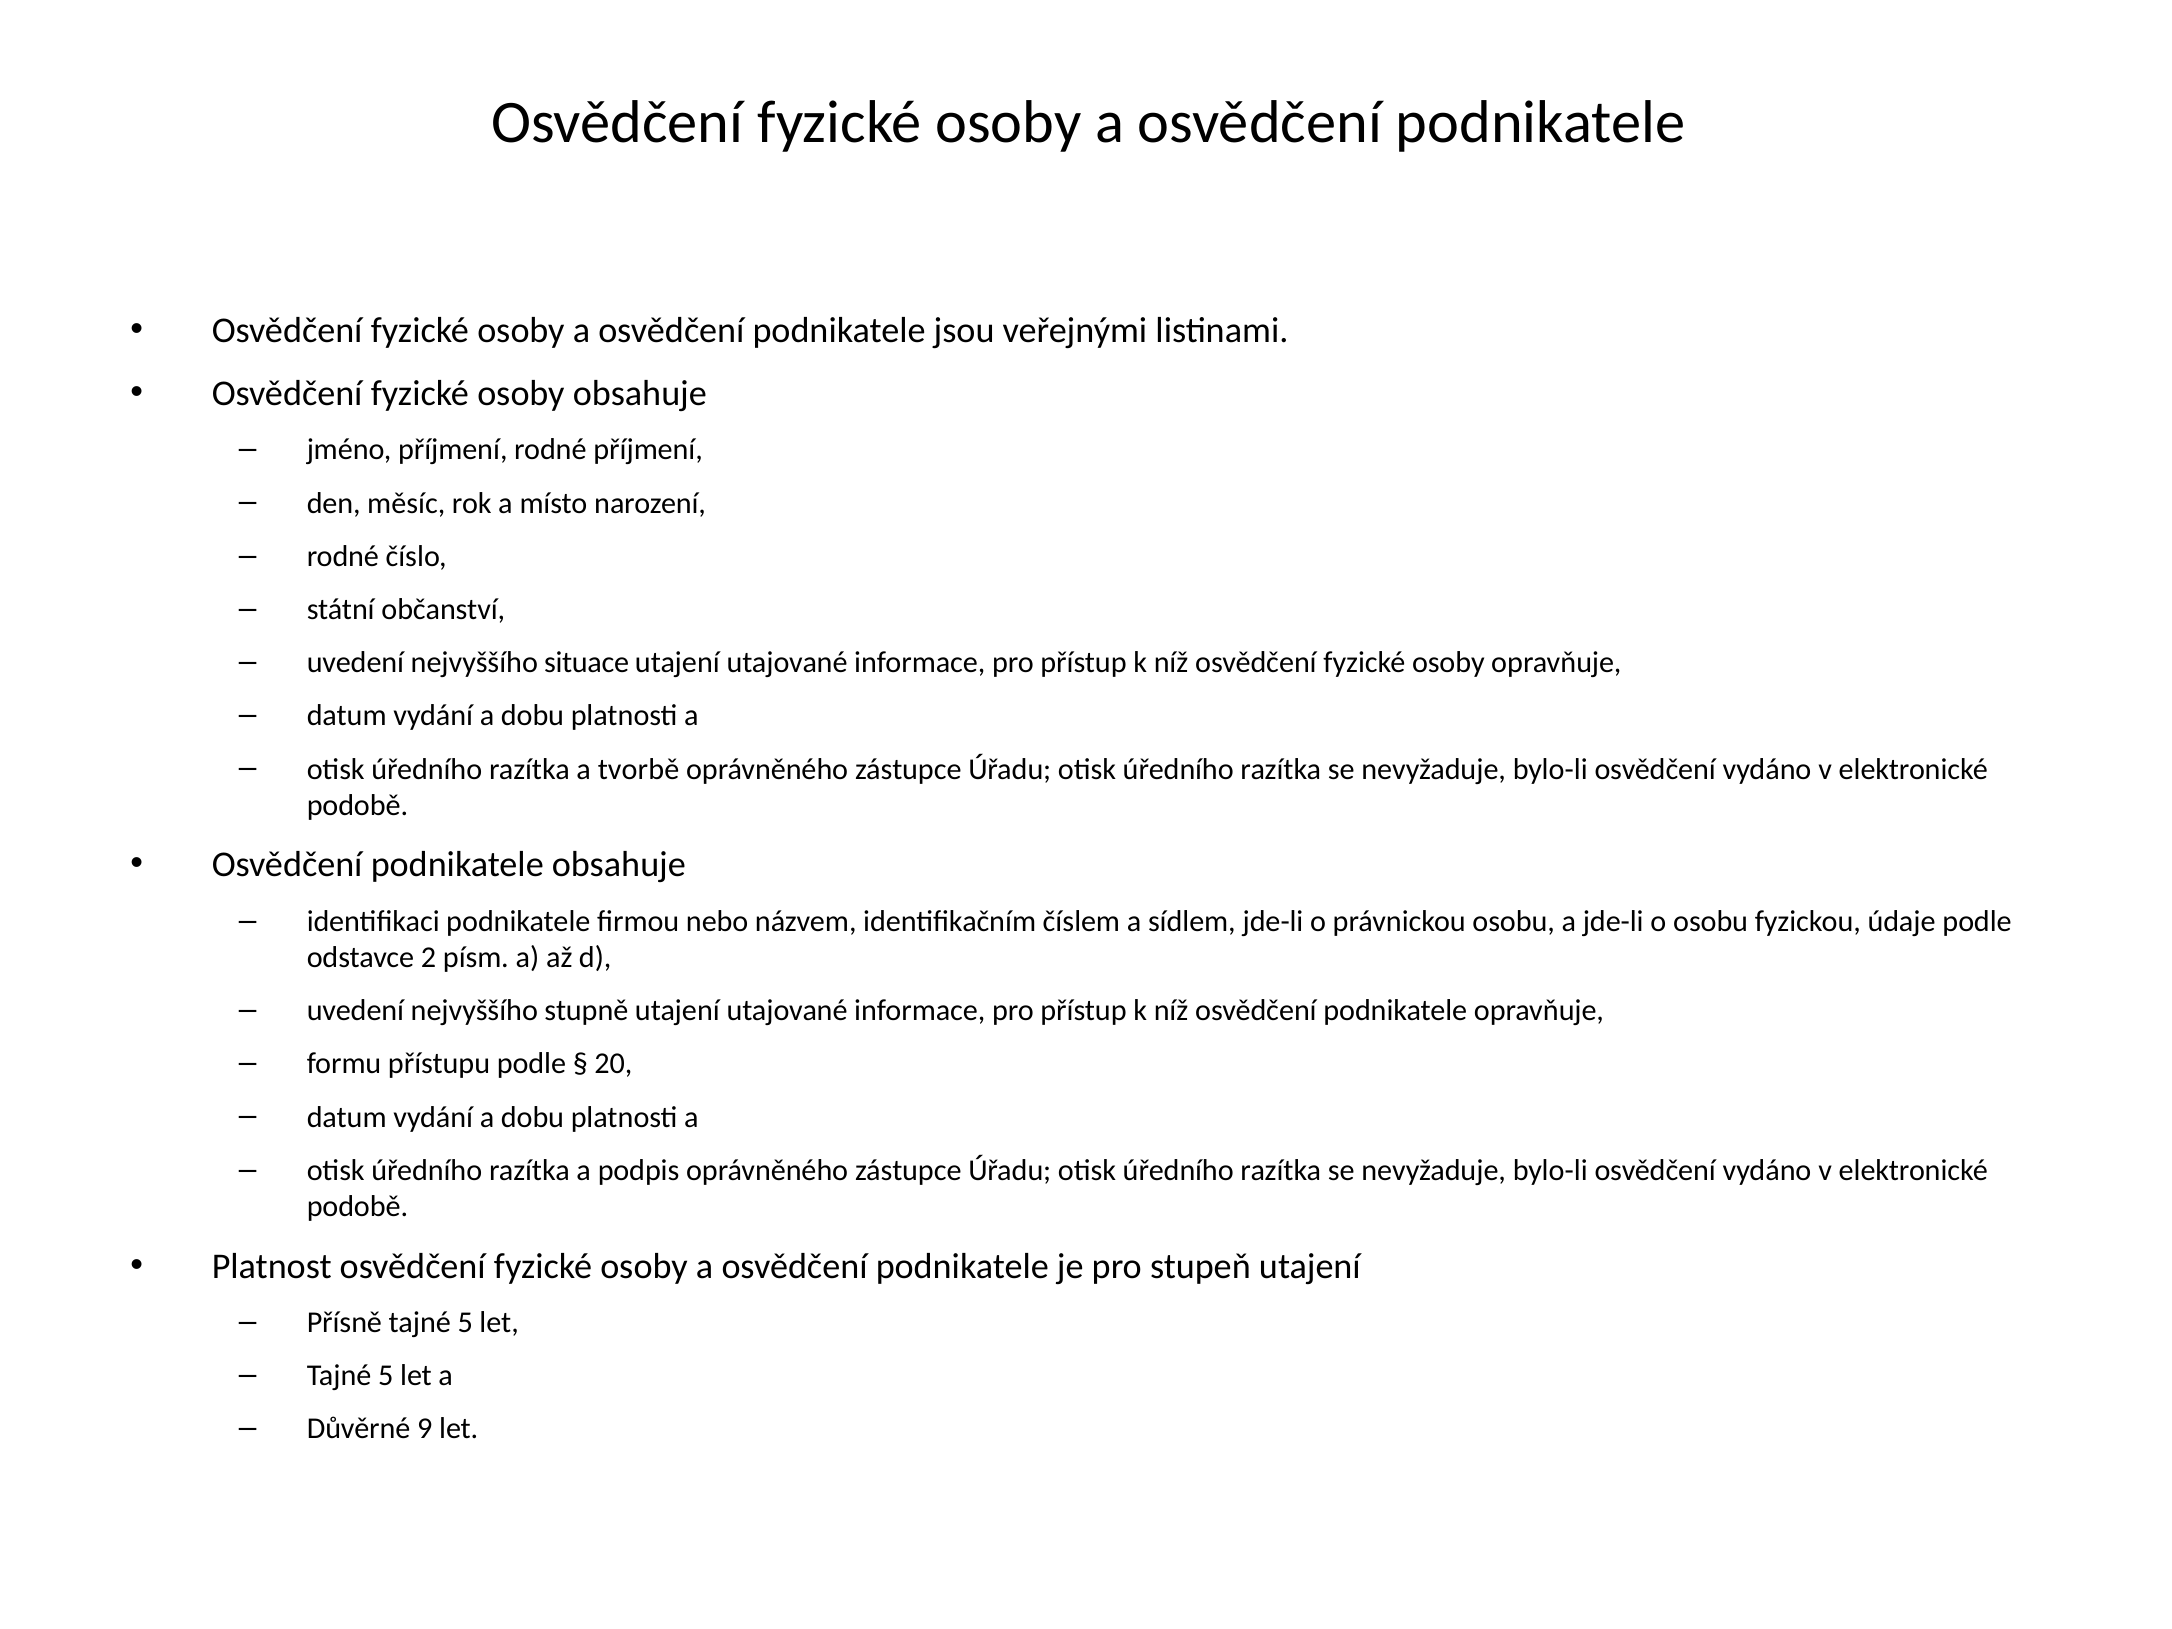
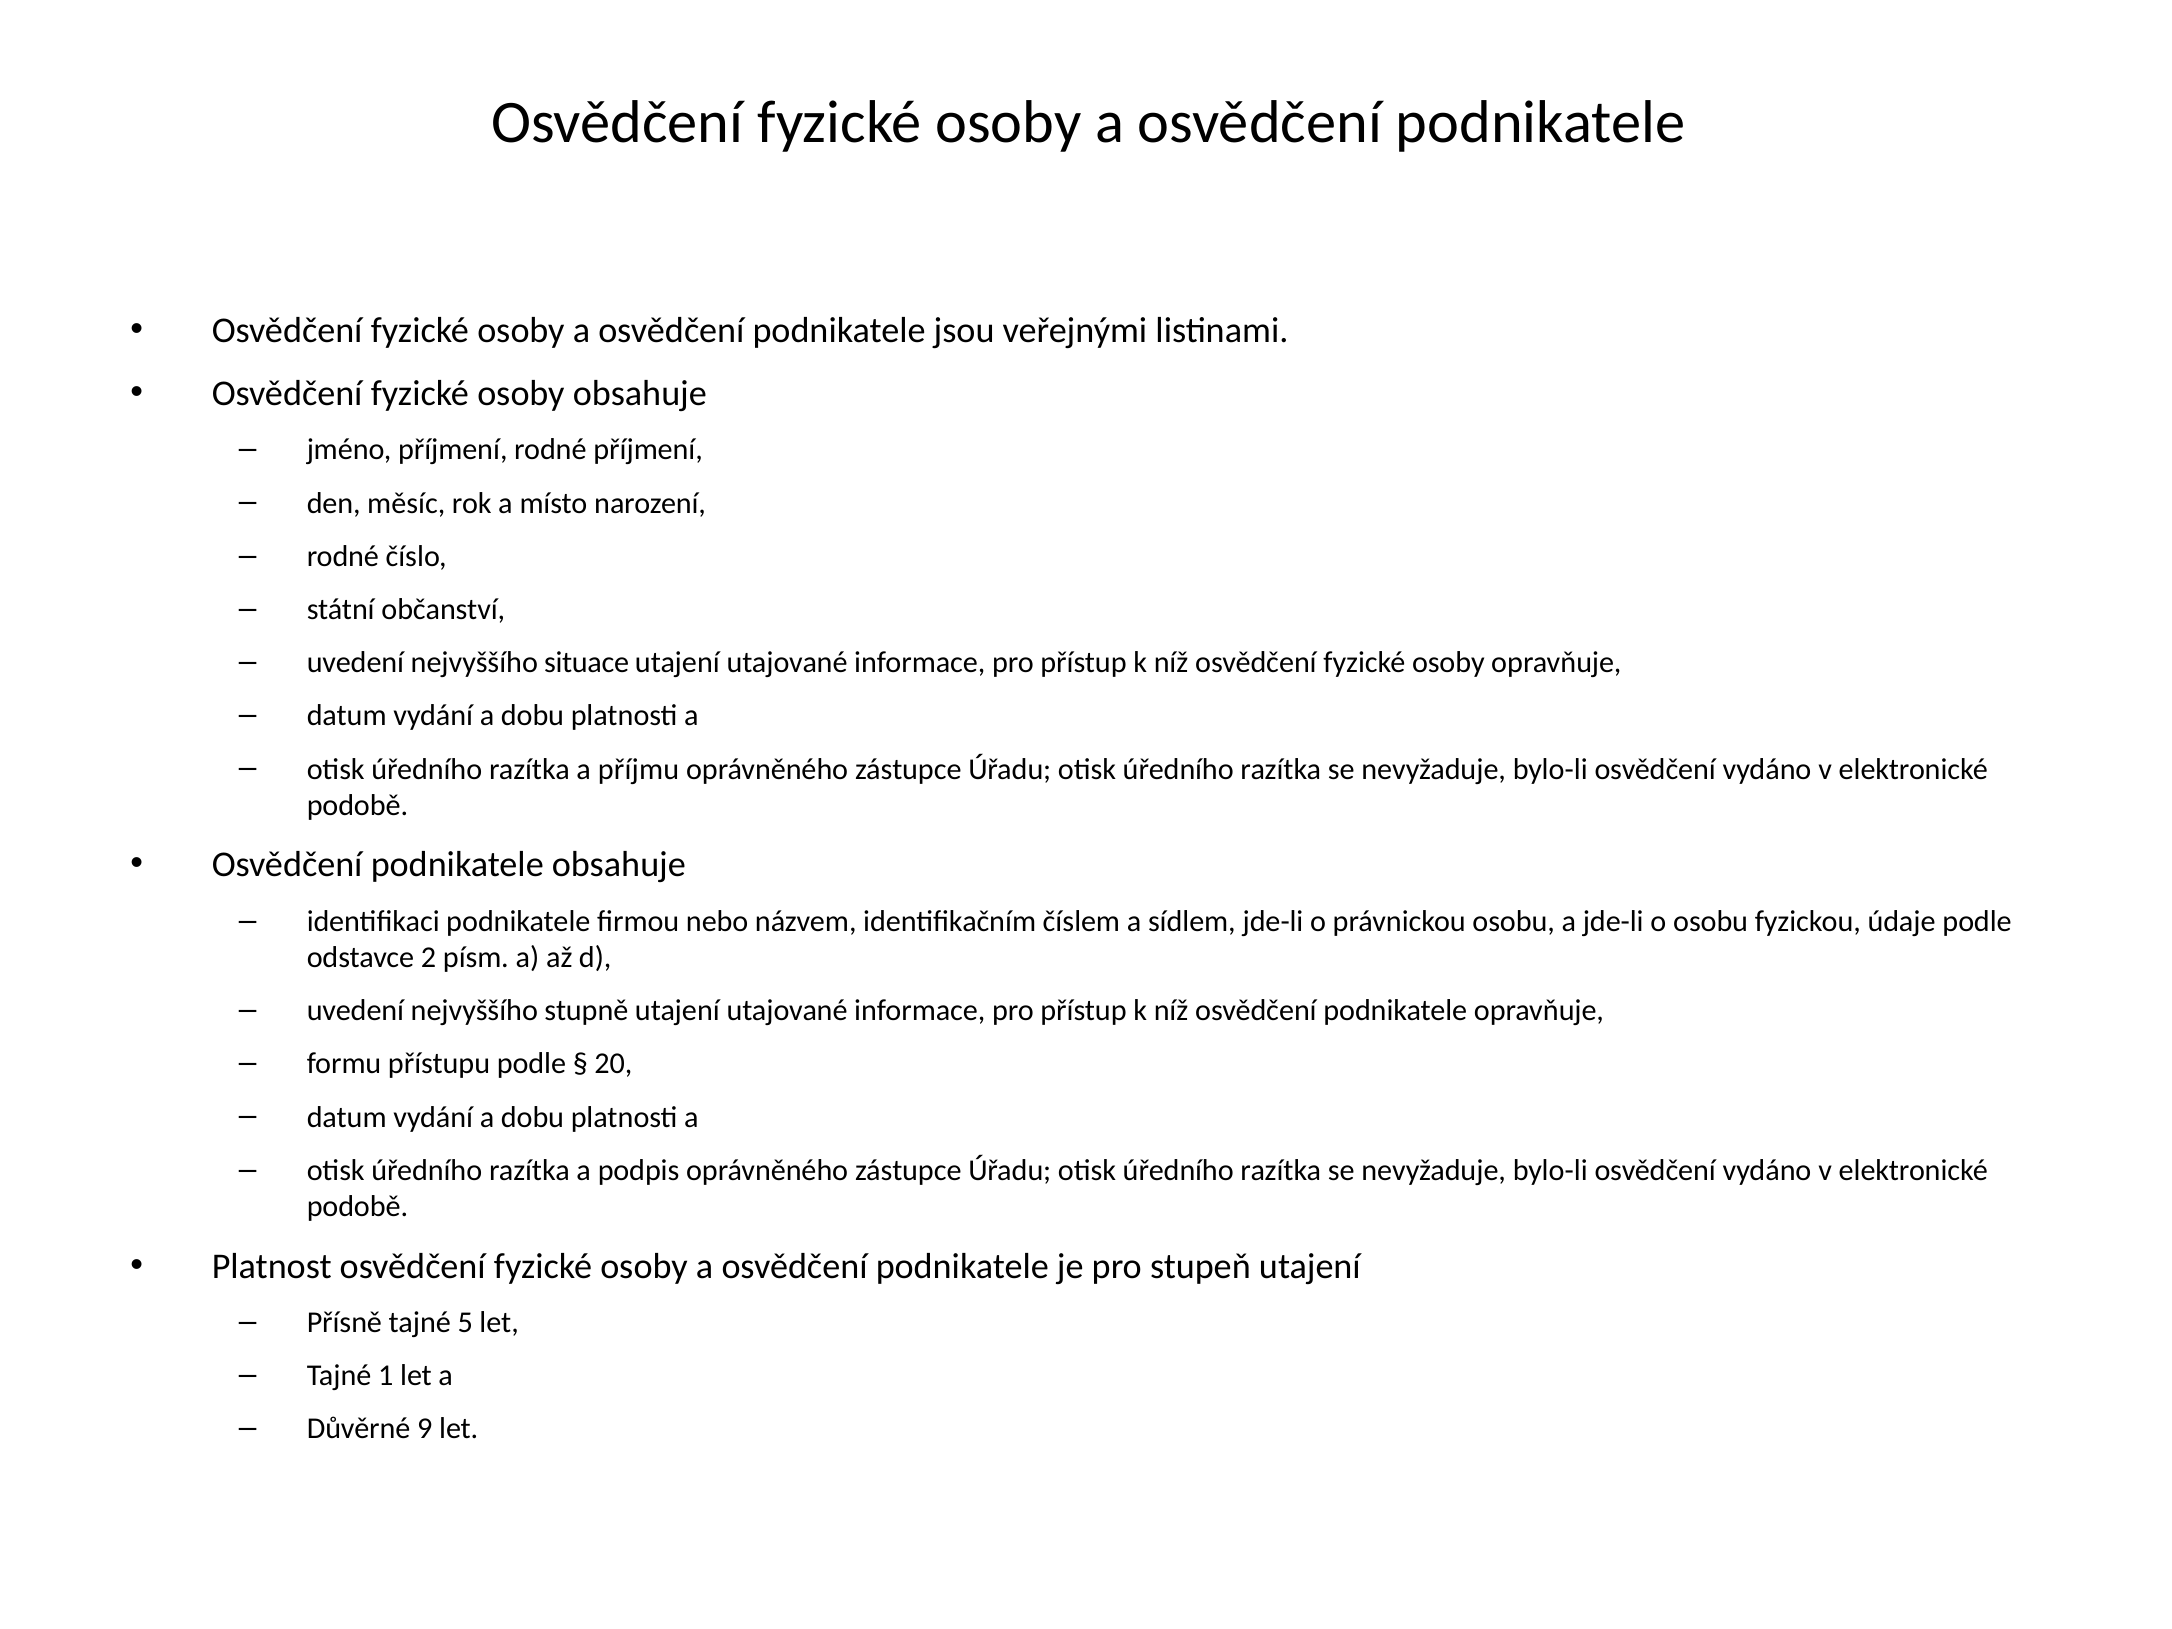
tvorbě: tvorbě -> příjmu
5 at (386, 1376): 5 -> 1
